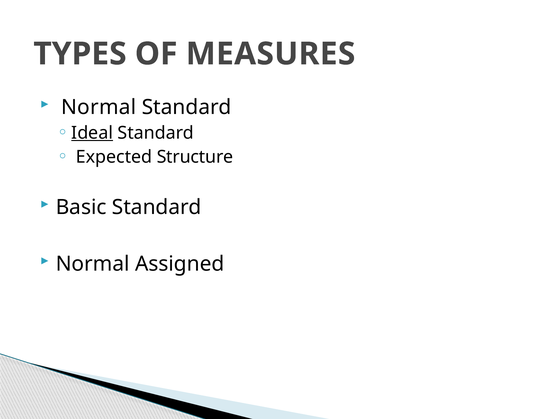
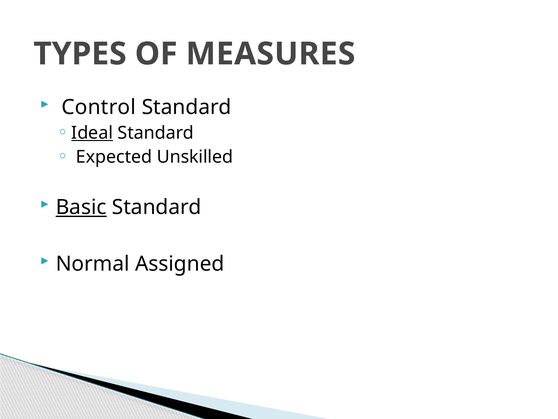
Normal at (99, 107): Normal -> Control
Structure: Structure -> Unskilled
Basic underline: none -> present
